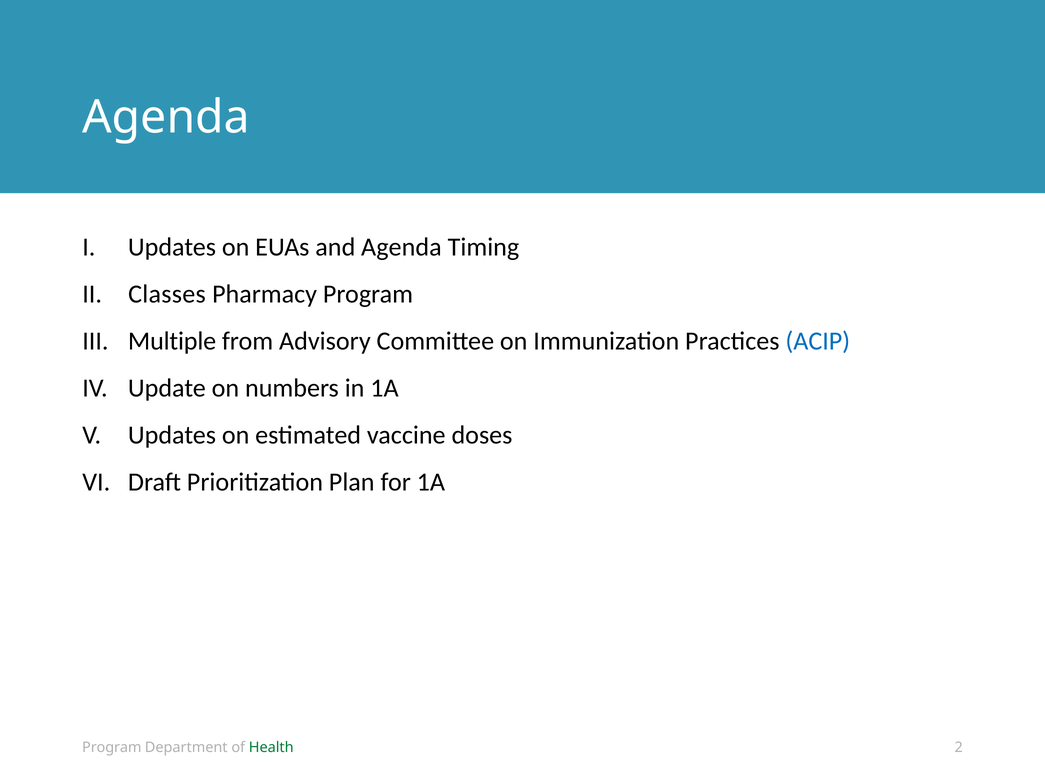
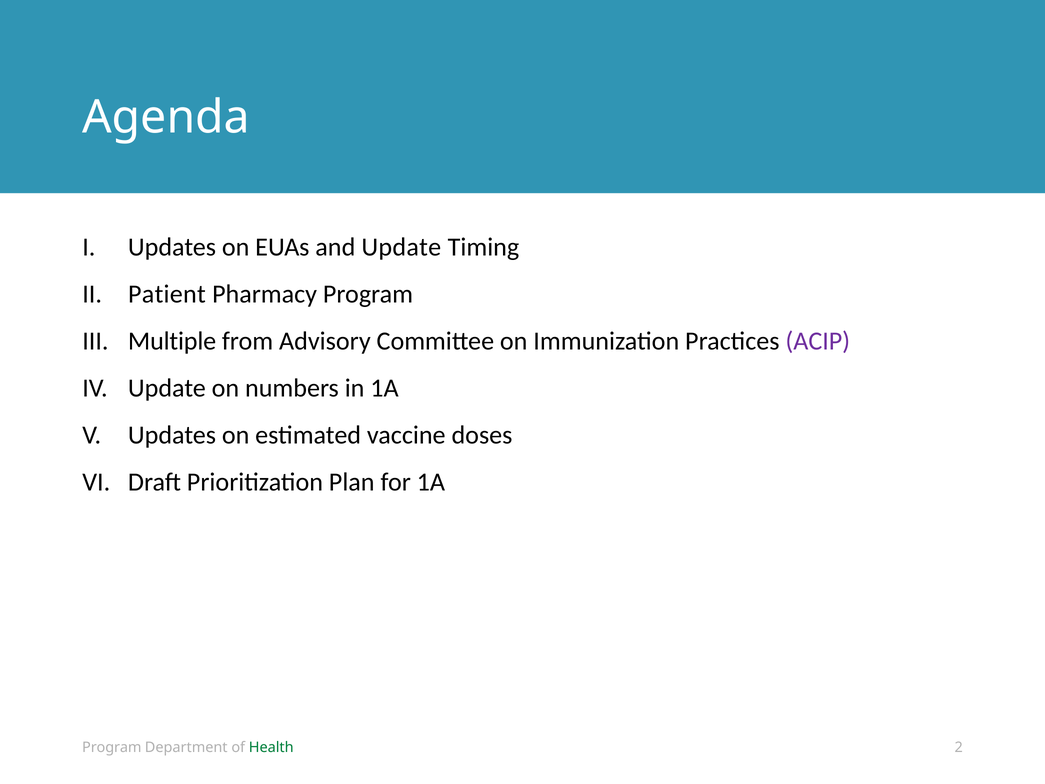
and Agenda: Agenda -> Update
Classes: Classes -> Patient
ACIP colour: blue -> purple
